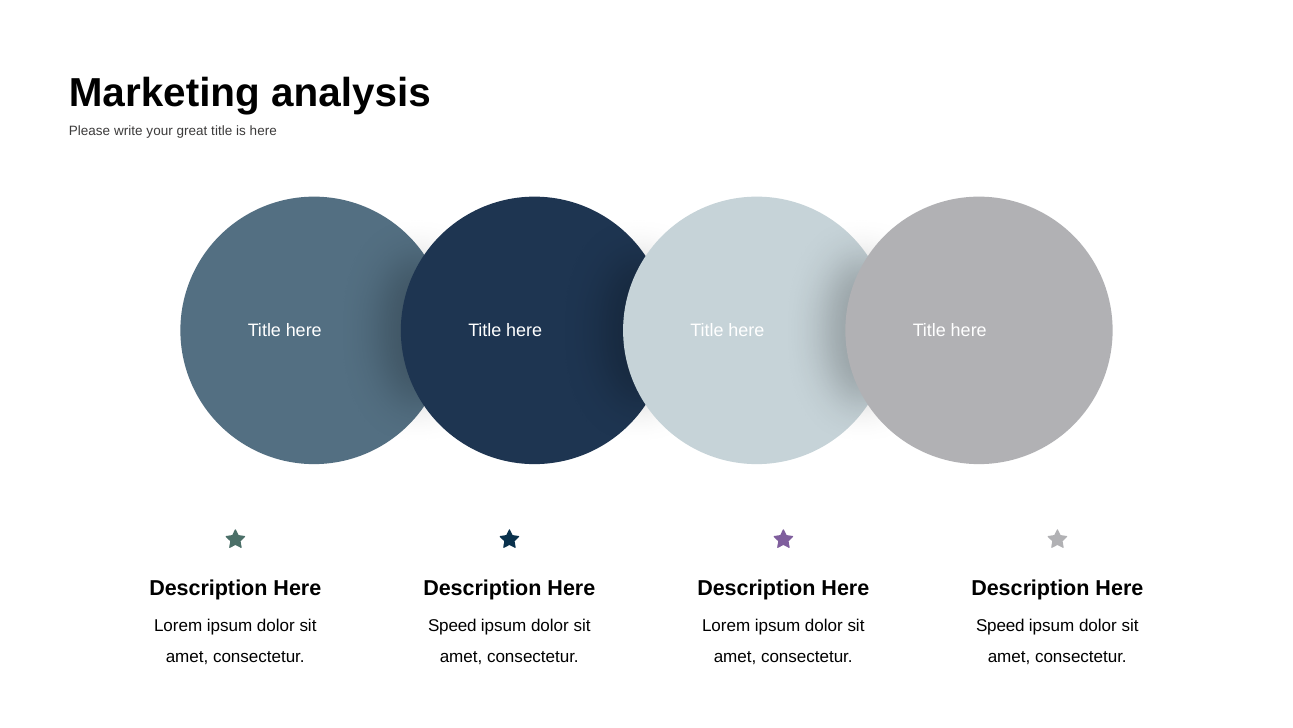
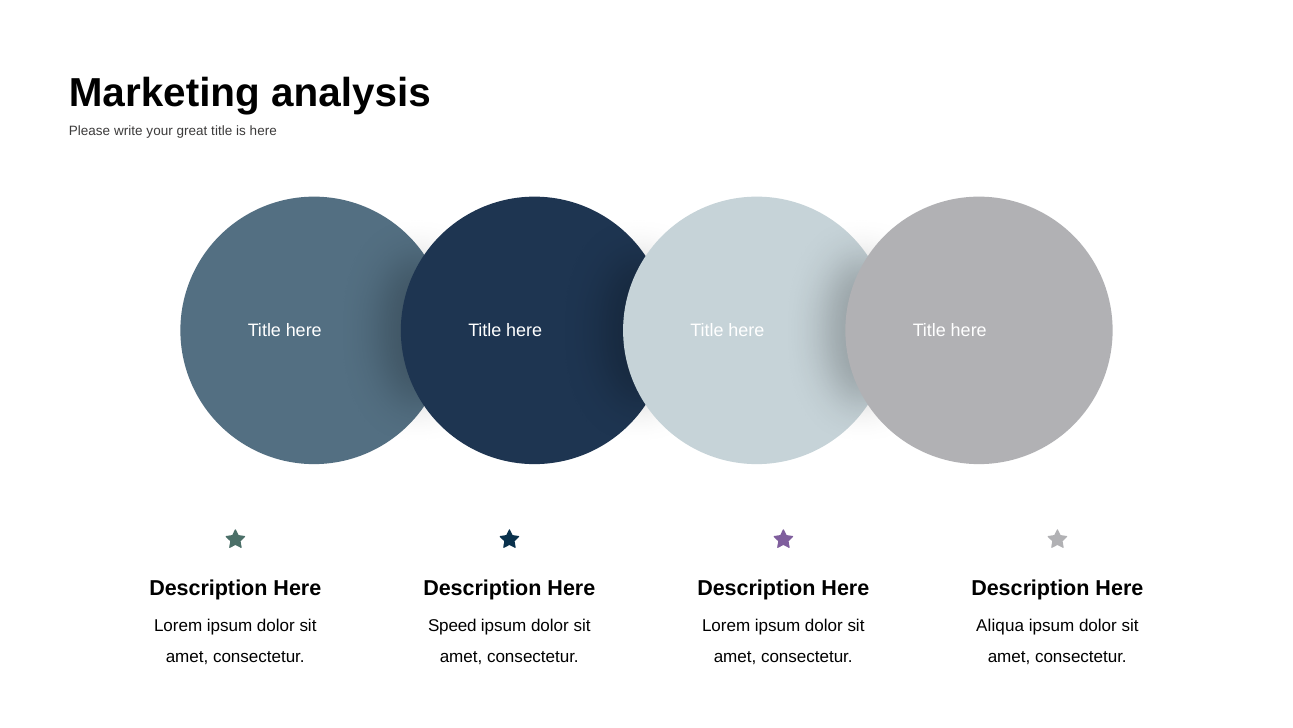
Speed at (1000, 625): Speed -> Aliqua
